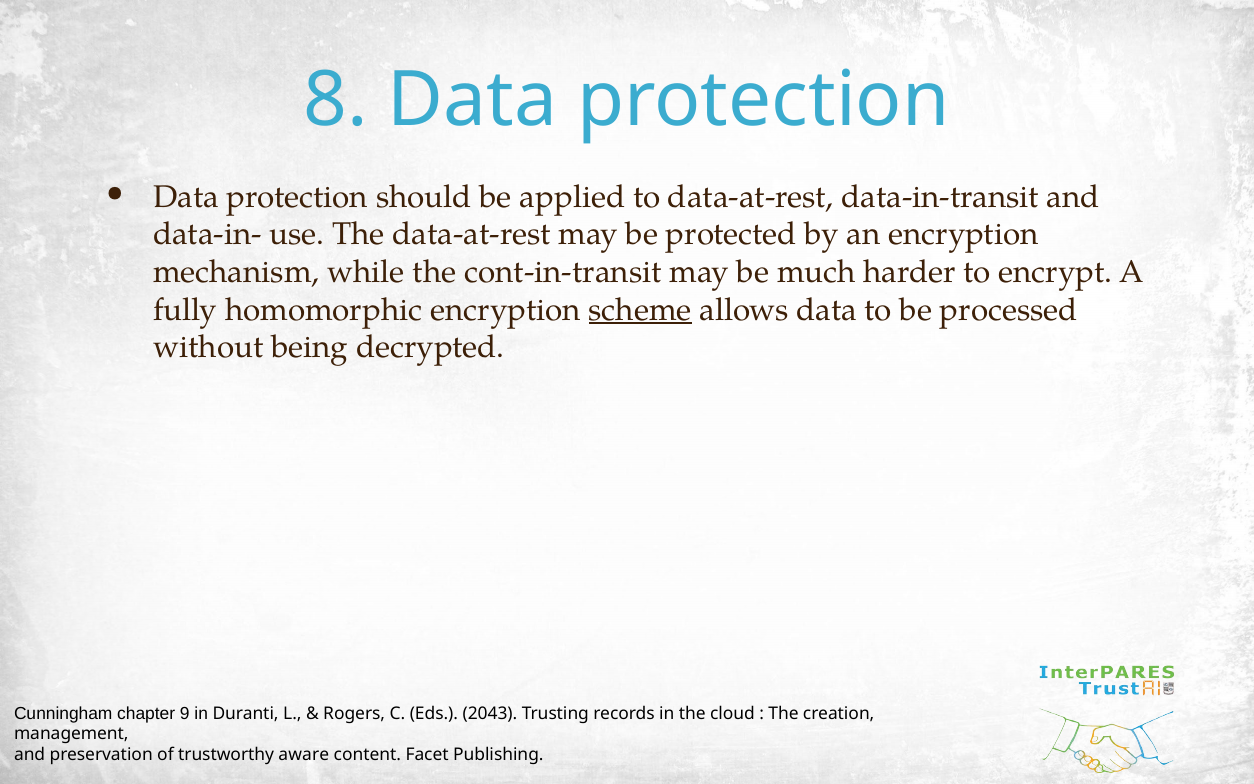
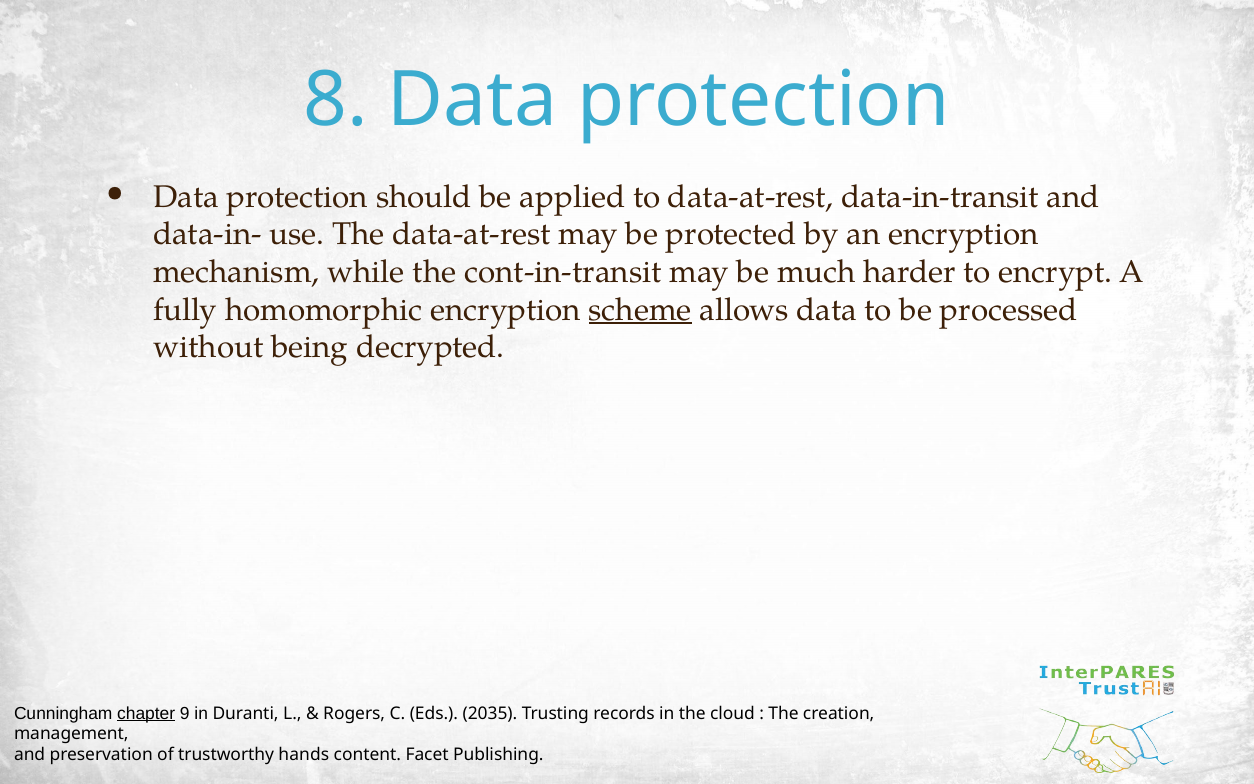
chapter underline: none -> present
2043: 2043 -> 2035
aware: aware -> hands
